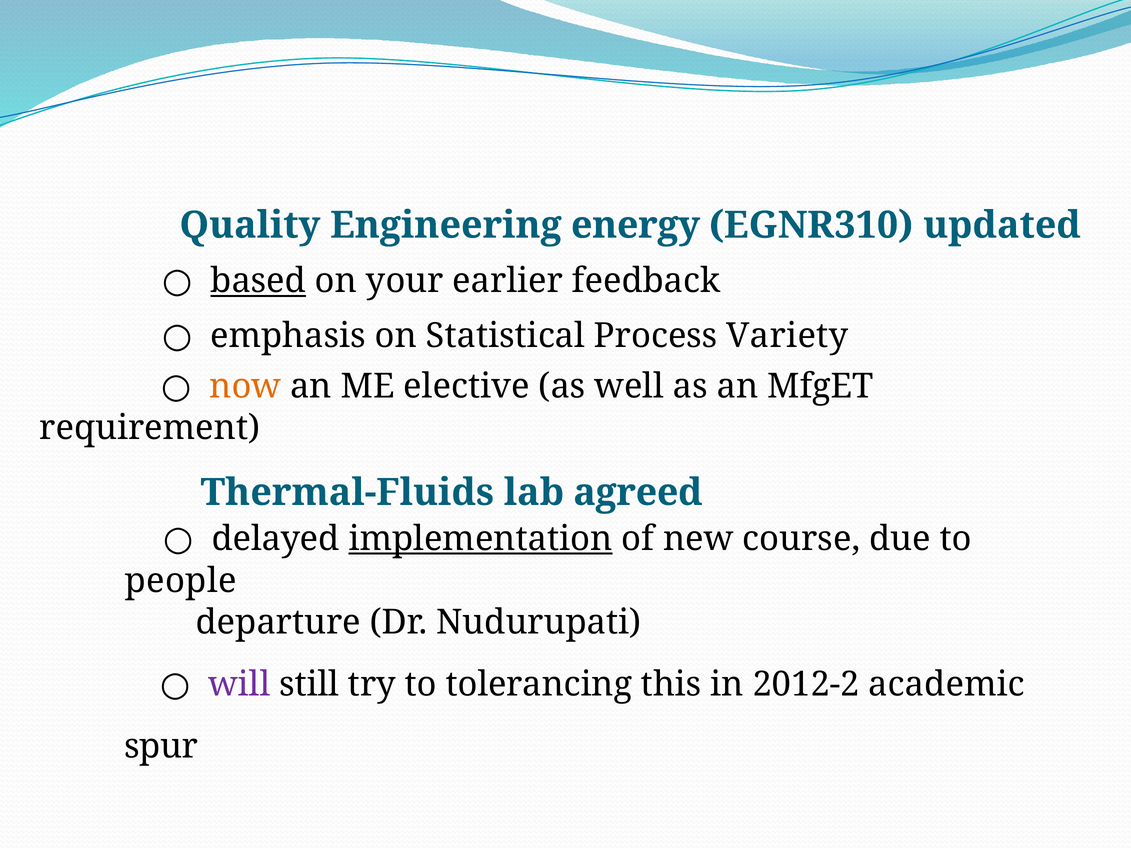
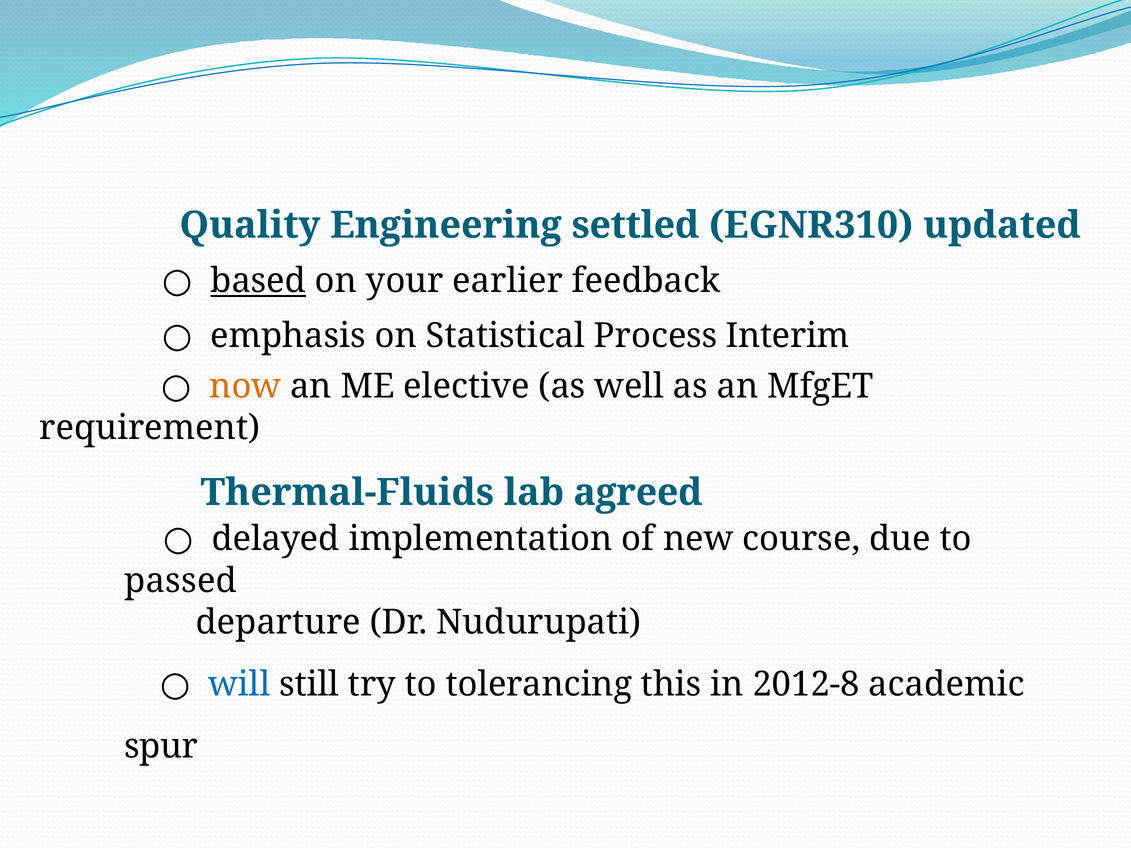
energy: energy -> settled
Variety: Variety -> Interim
implementation underline: present -> none
people: people -> passed
will colour: purple -> blue
2012-2: 2012-2 -> 2012-8
